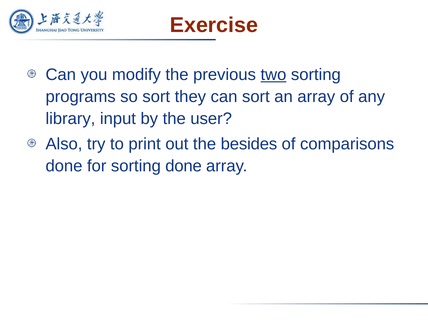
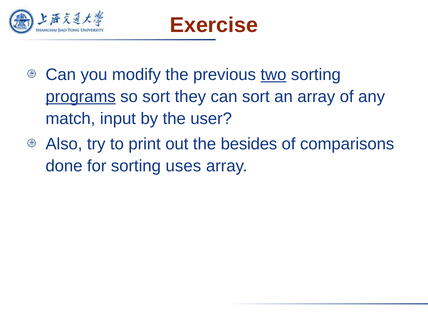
programs underline: none -> present
library: library -> match
sorting done: done -> uses
